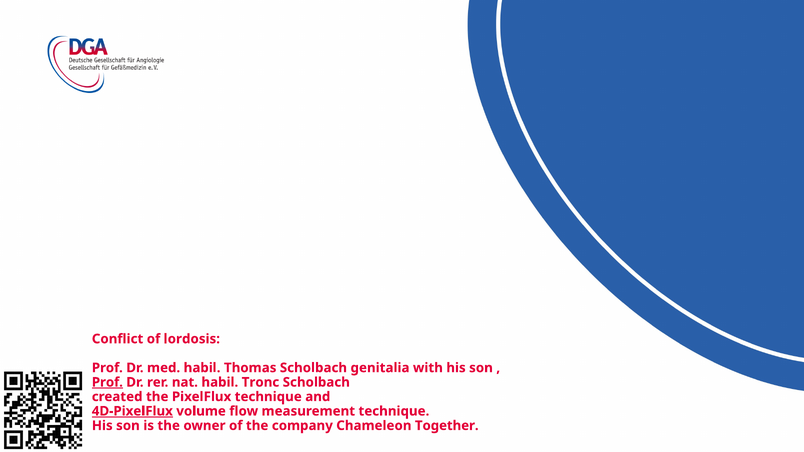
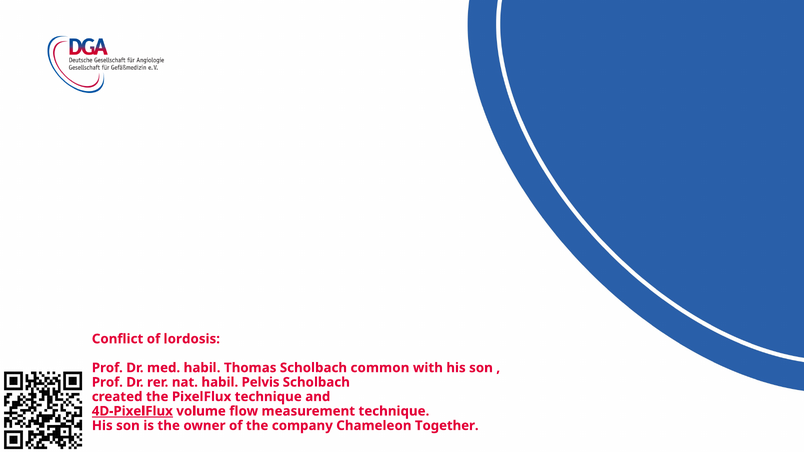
genitalia: genitalia -> common
Prof at (107, 382) underline: present -> none
Tronc: Tronc -> Pelvis
